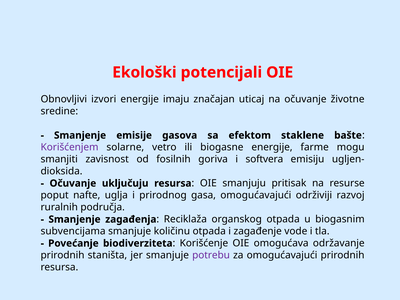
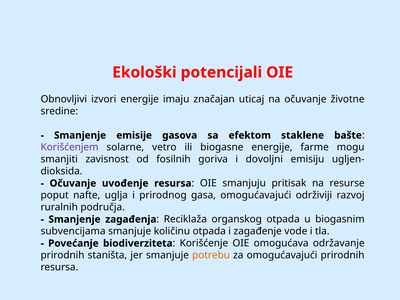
softvera: softvera -> dovoljni
uključuju: uključuju -> uvođenje
potrebu colour: purple -> orange
